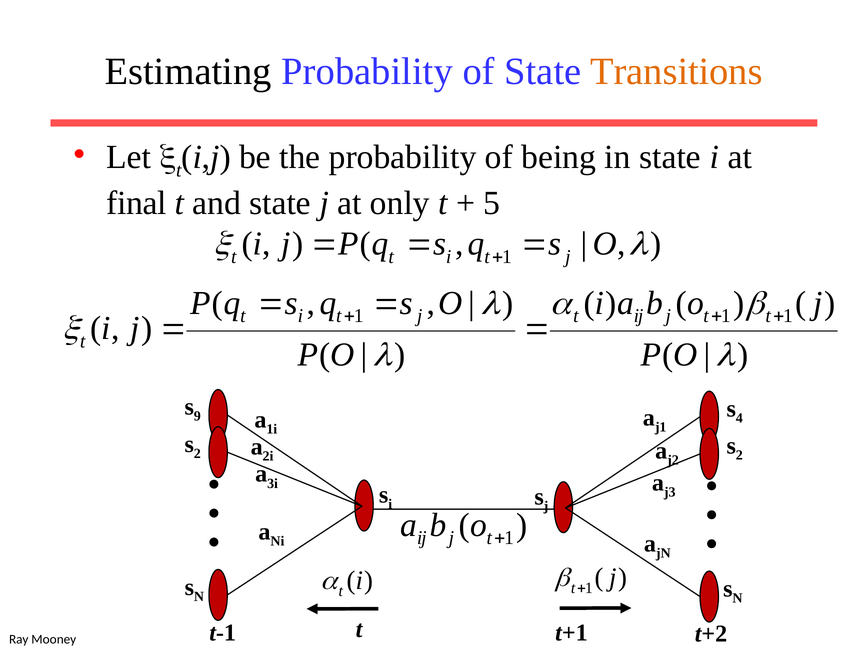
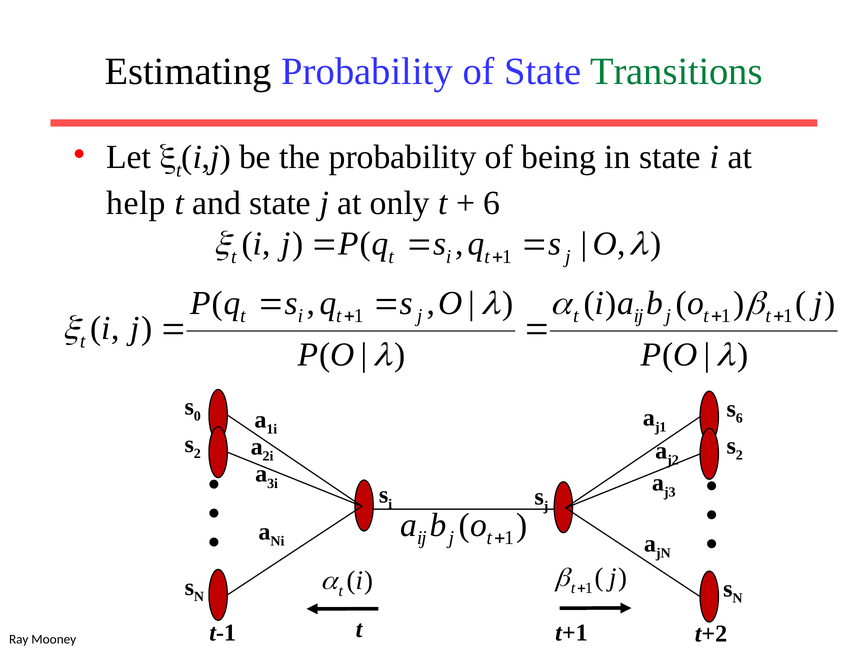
Transitions colour: orange -> green
final: final -> help
5 at (492, 203): 5 -> 6
9: 9 -> 0
4 at (739, 418): 4 -> 6
